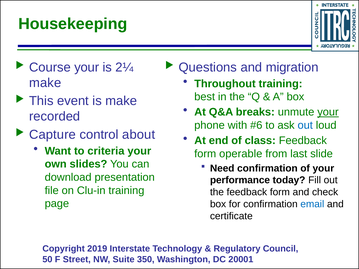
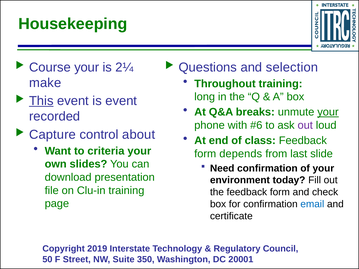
migration: migration -> selection
best: best -> long
This underline: none -> present
is make: make -> event
out at (305, 125) colour: blue -> purple
operable: operable -> depends
performance: performance -> environment
